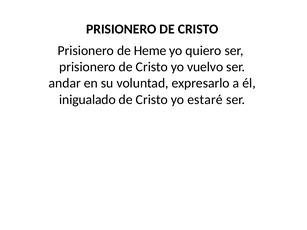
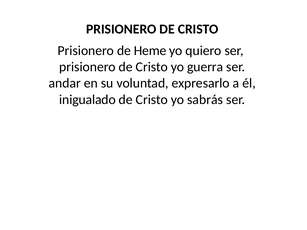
vuelvo: vuelvo -> guerra
estaré: estaré -> sabrás
